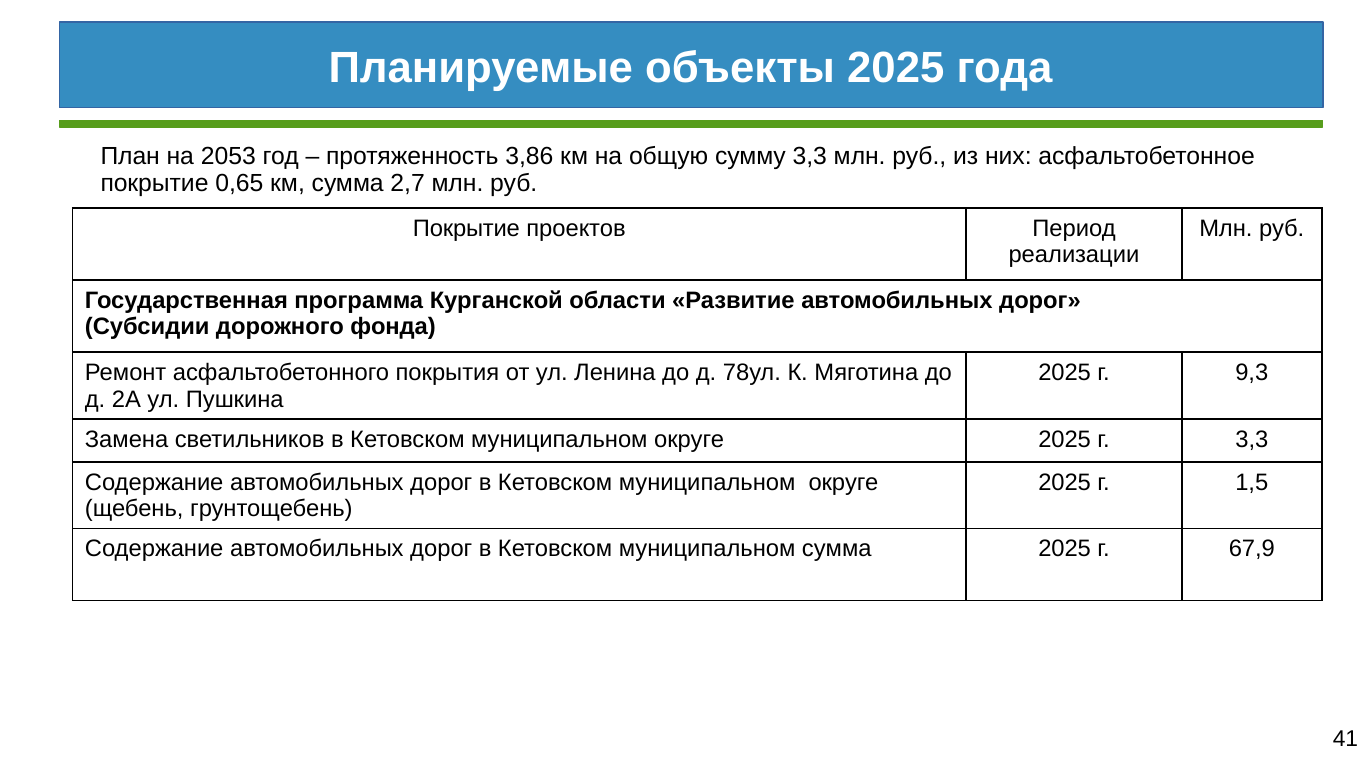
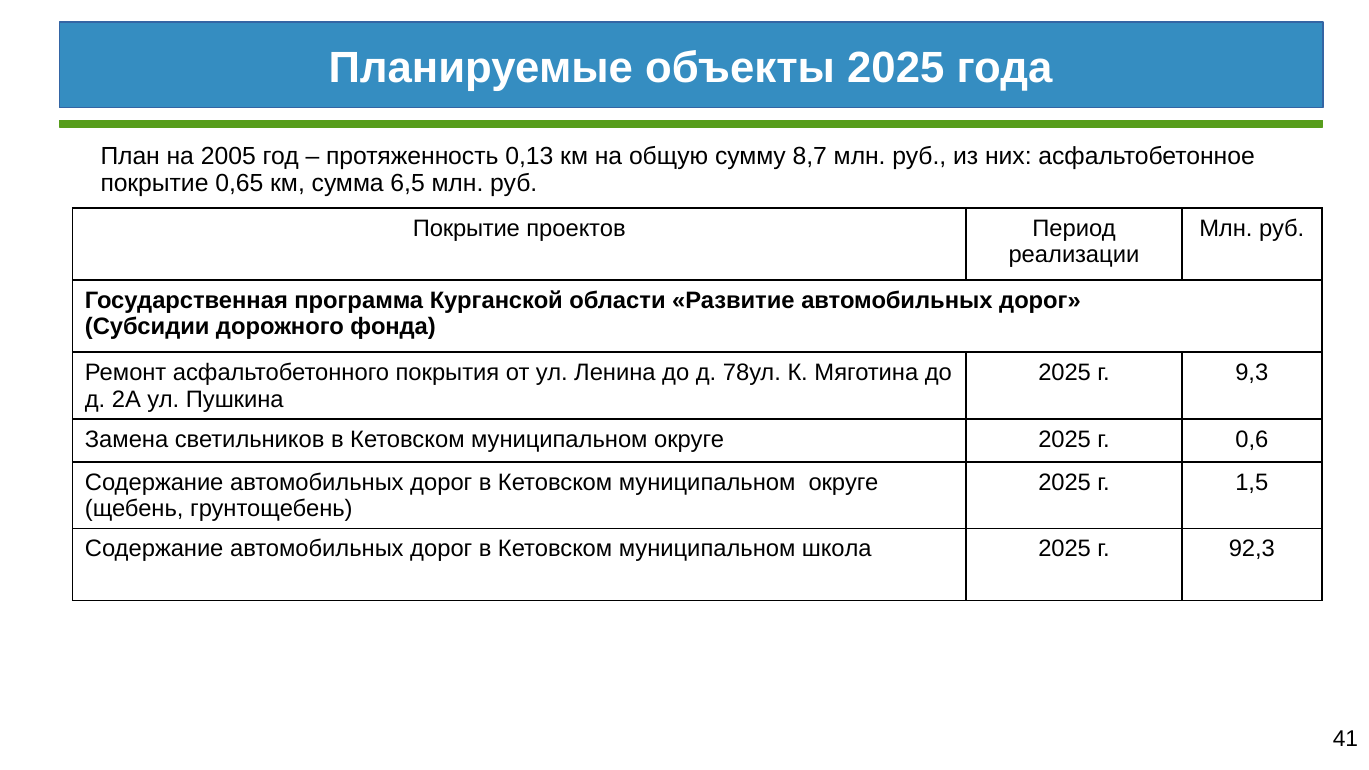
2053: 2053 -> 2005
3,86: 3,86 -> 0,13
сумму 3,3: 3,3 -> 8,7
2,7: 2,7 -> 6,5
г 3,3: 3,3 -> 0,6
муниципальном сумма: сумма -> школа
67,9: 67,9 -> 92,3
